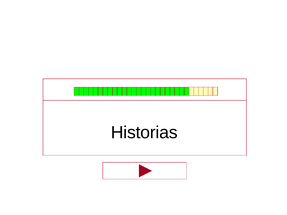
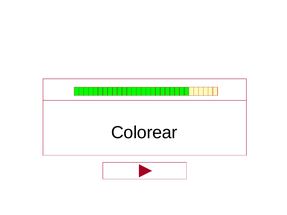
Historias: Historias -> Colorear
